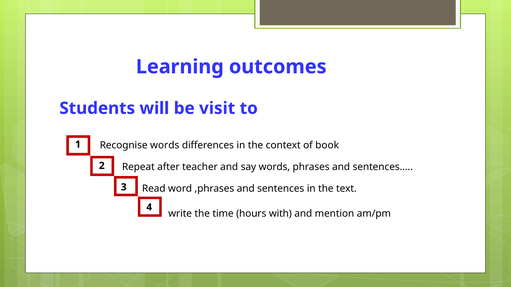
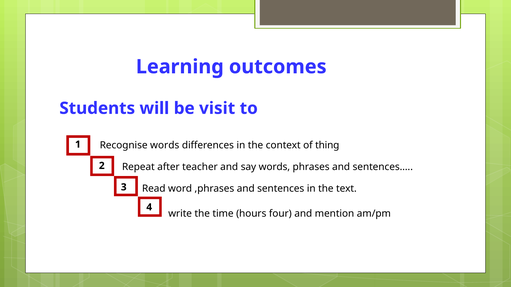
book: book -> thing
with: with -> four
